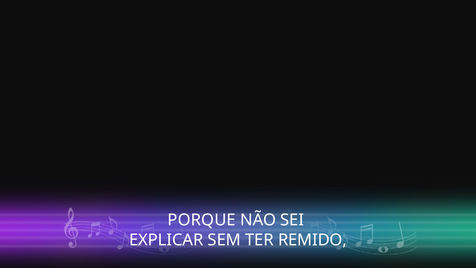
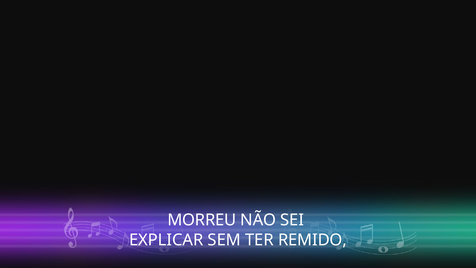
PORQUE: PORQUE -> MORREU
